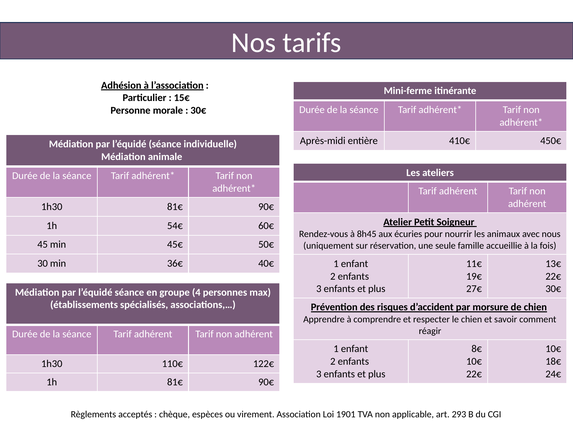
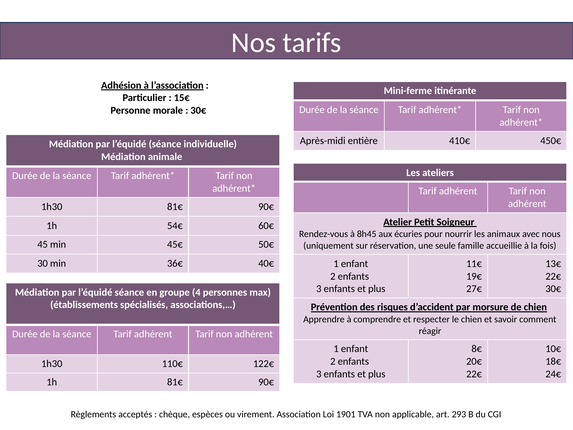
10€ at (474, 361): 10€ -> 20€
